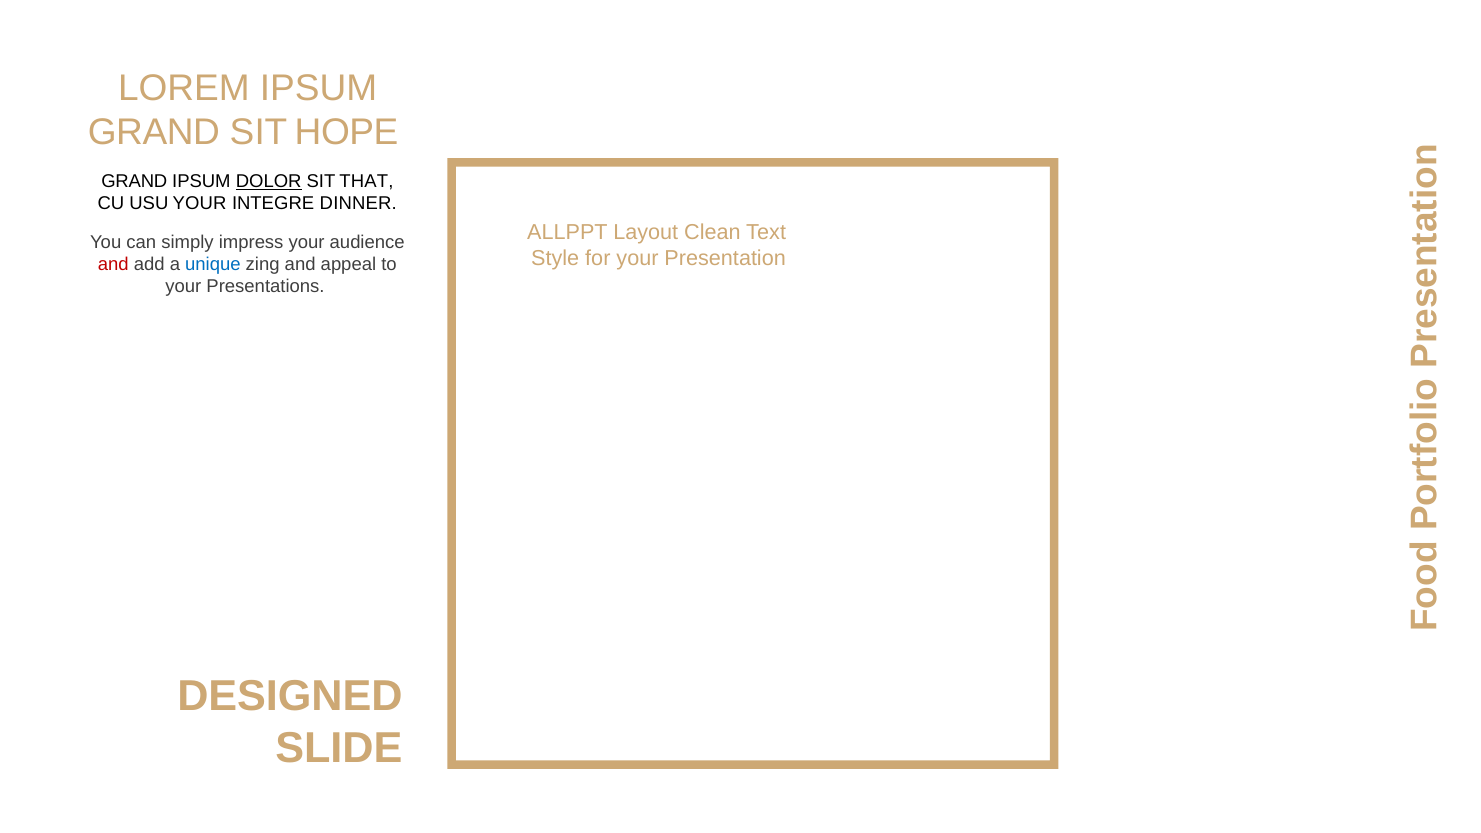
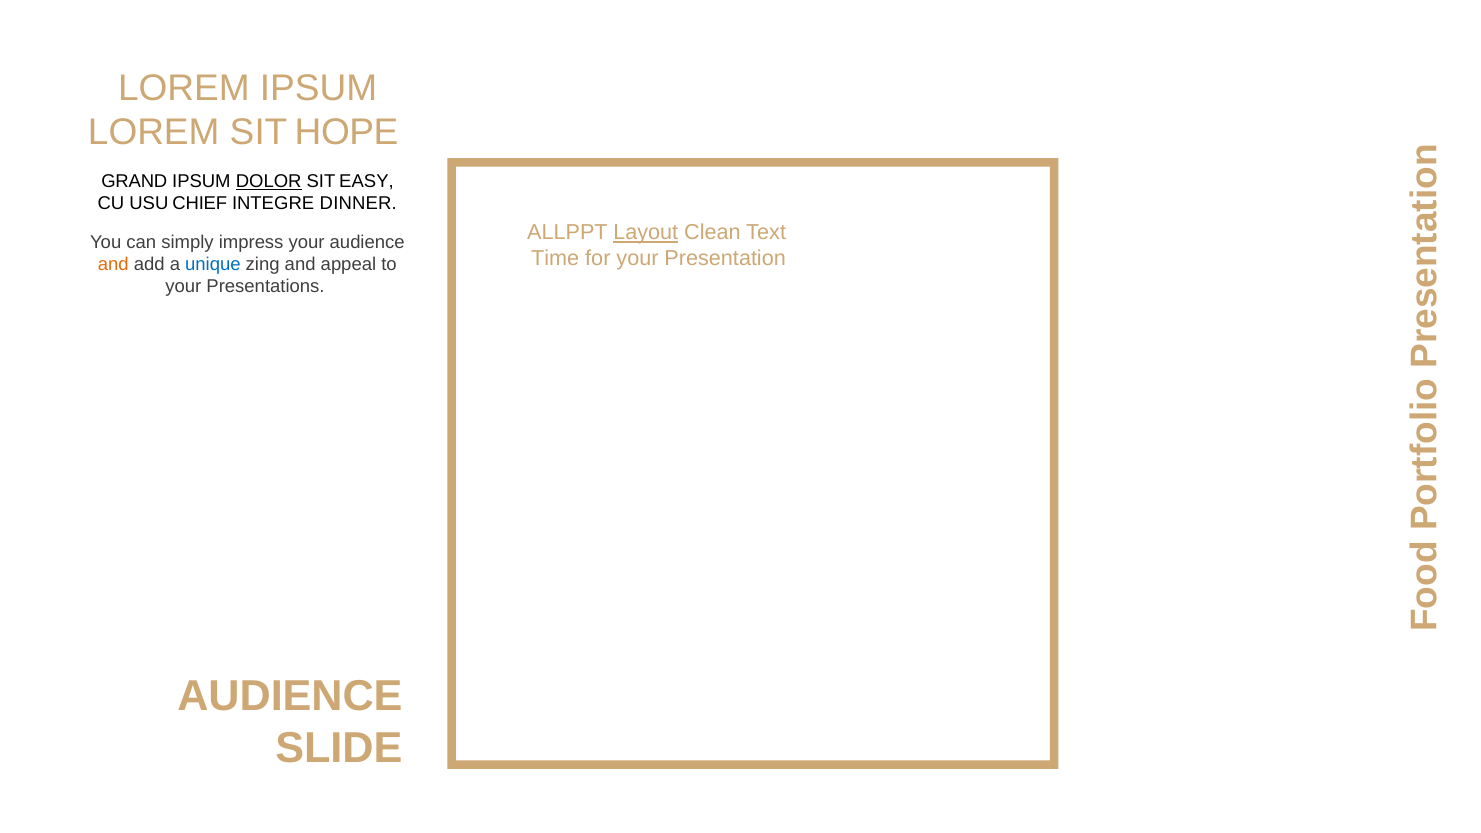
GRAND at (154, 132): GRAND -> LOREM
THAT: THAT -> EASY
USU YOUR: YOUR -> CHIEF
Layout underline: none -> present
Style: Style -> Time
and at (113, 264) colour: red -> orange
DESIGNED at (290, 697): DESIGNED -> AUDIENCE
